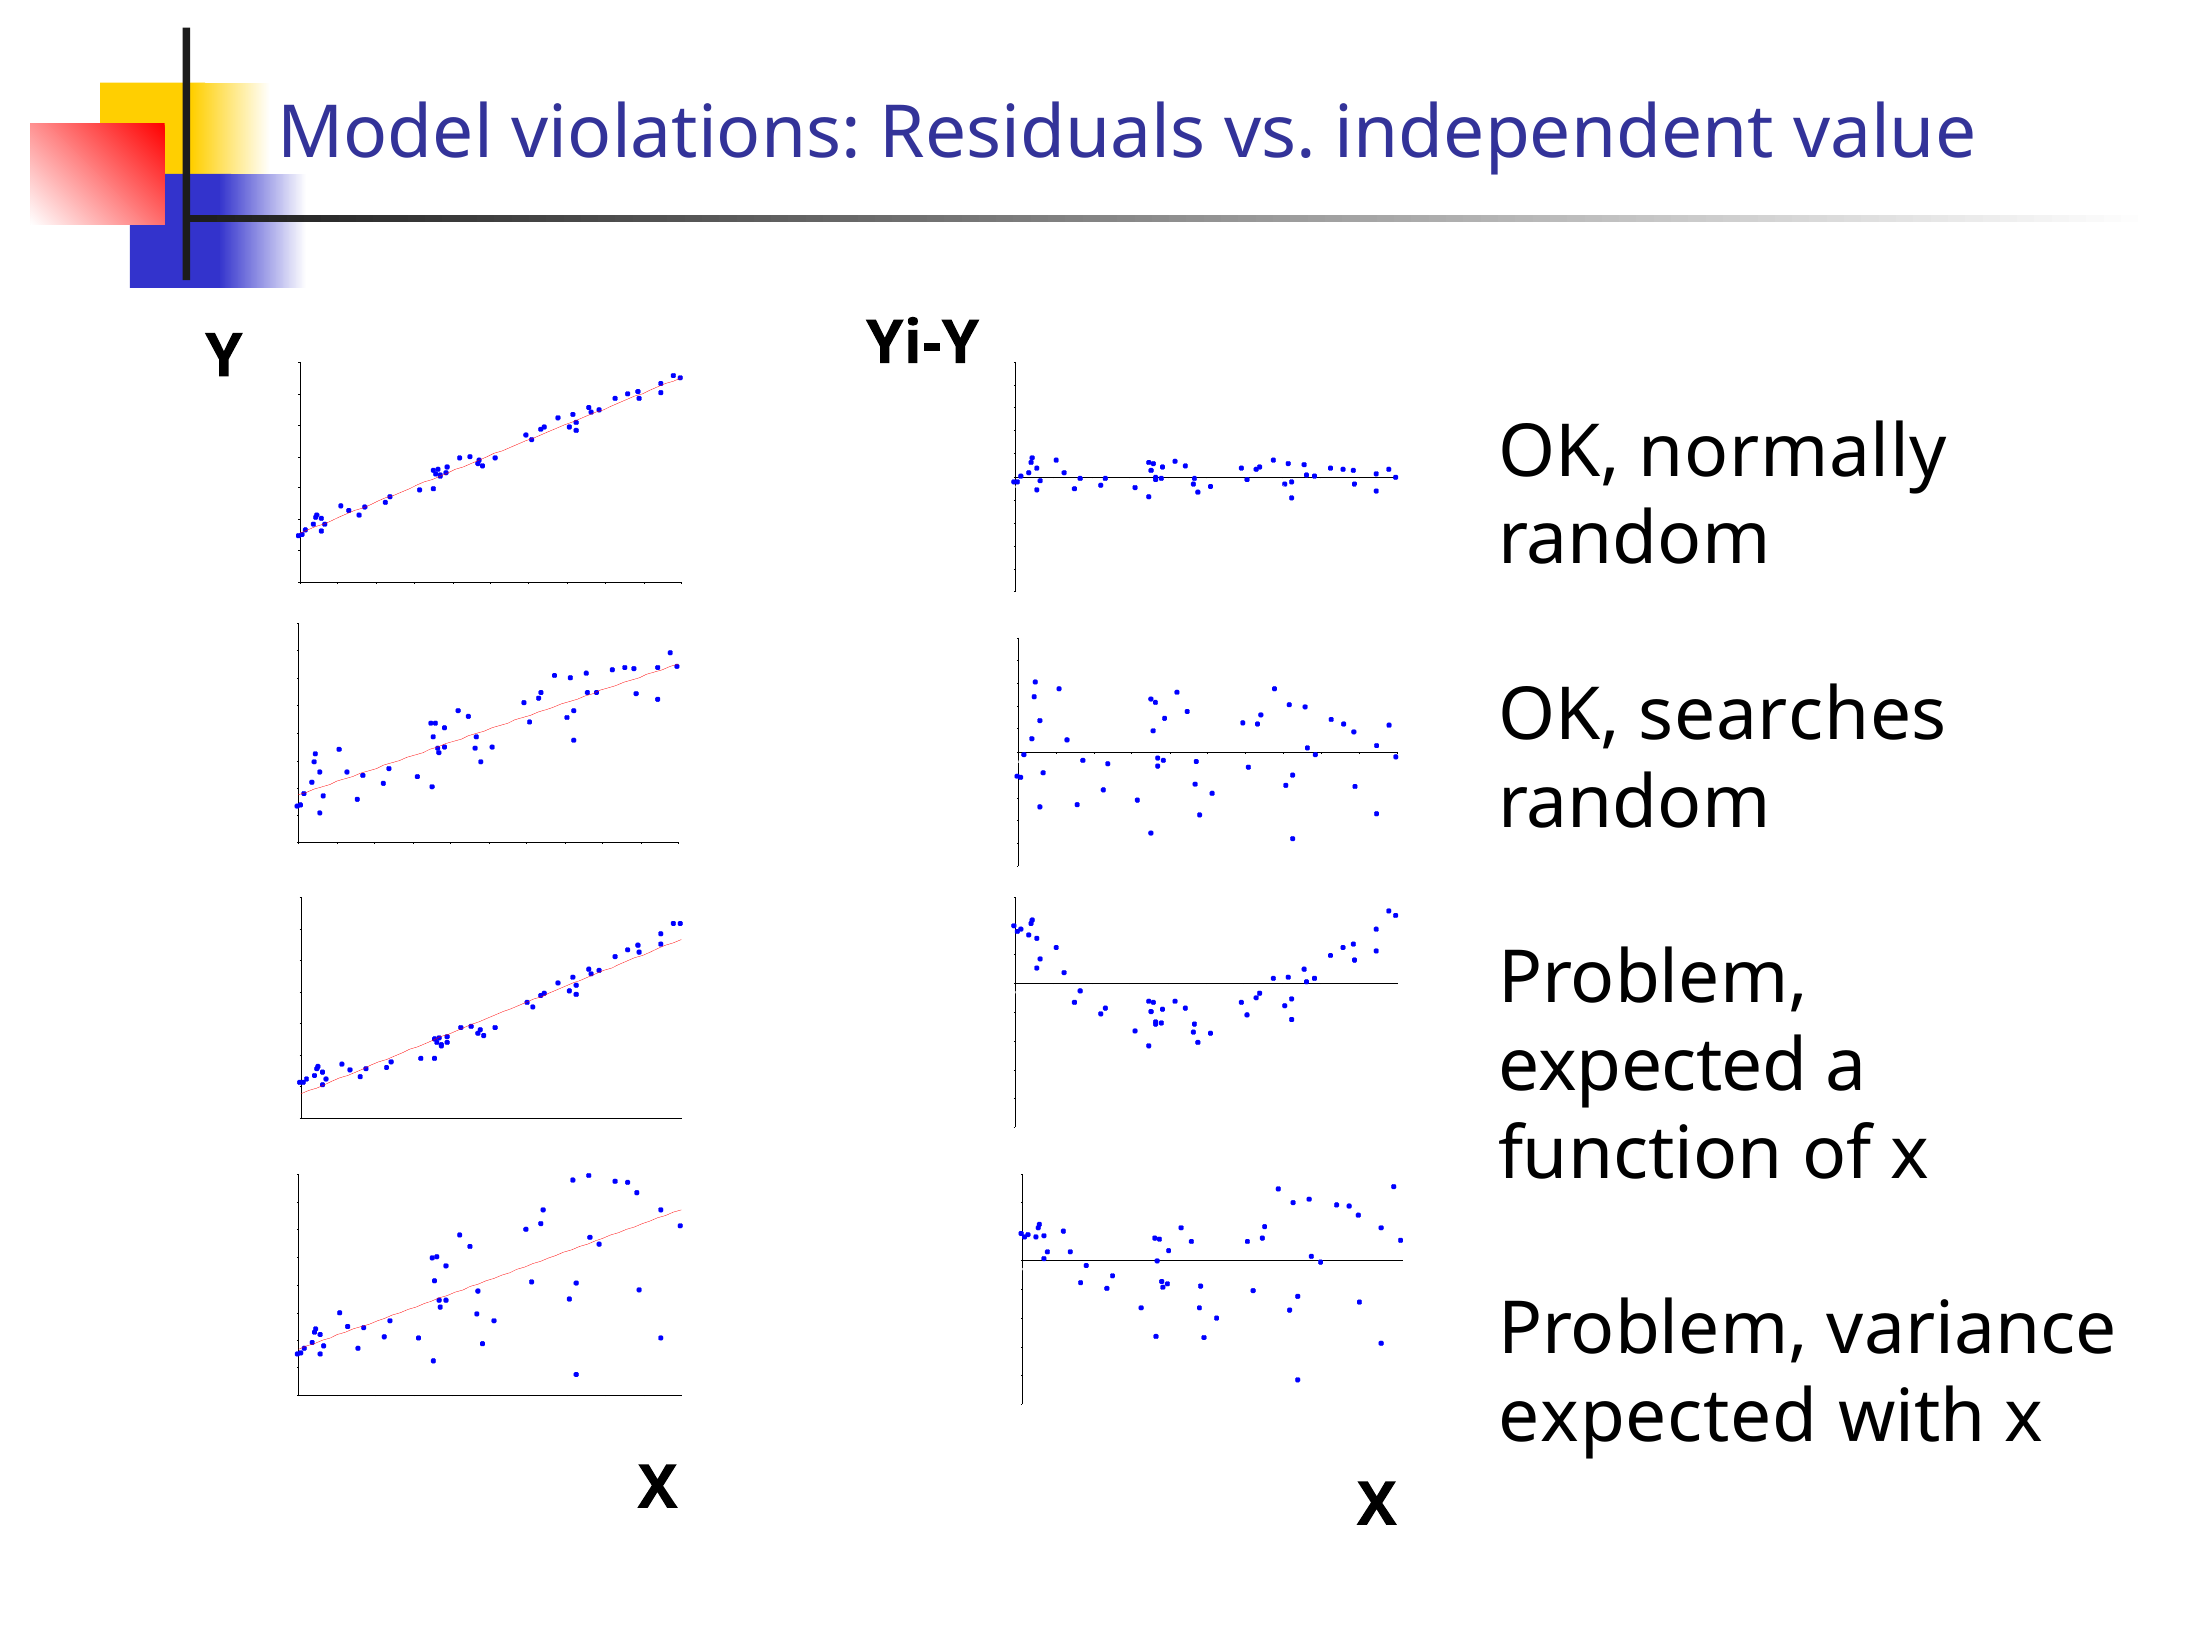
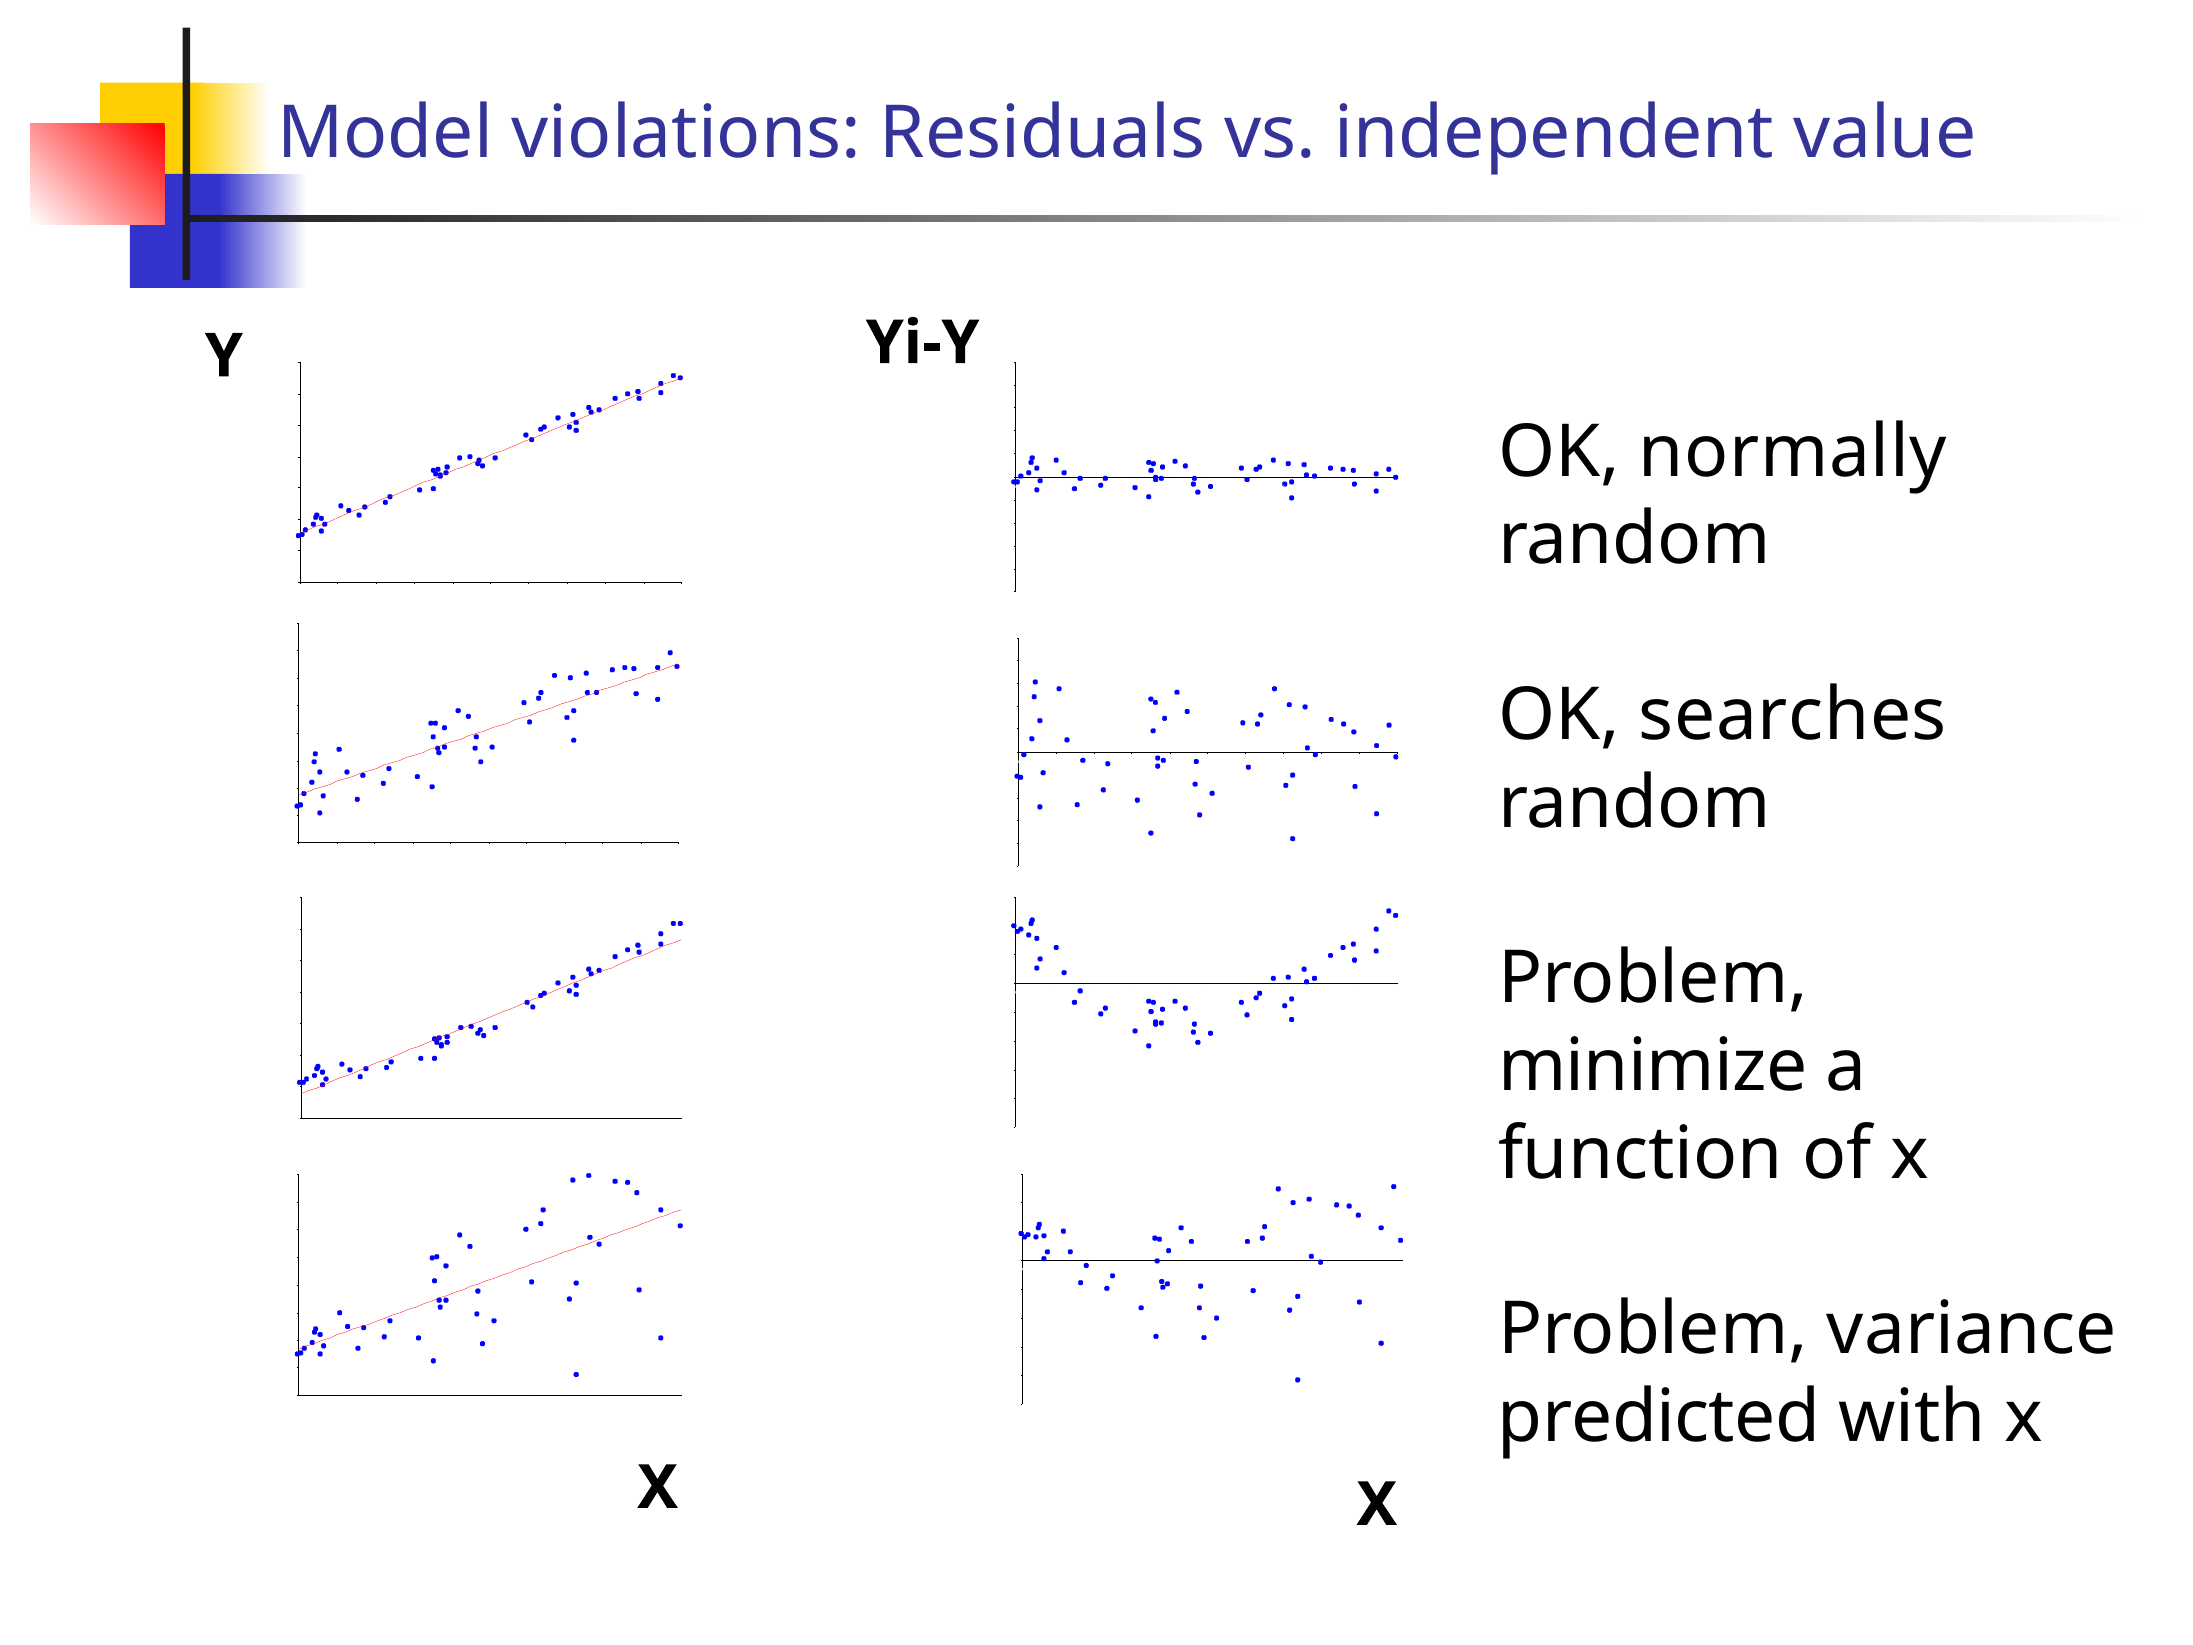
expected at (1653, 1066): expected -> minimize
expected at (1658, 1417): expected -> predicted
